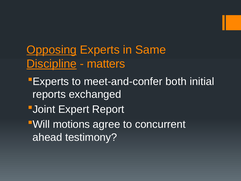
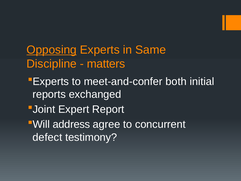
Discipline underline: present -> none
motions: motions -> address
ahead: ahead -> defect
